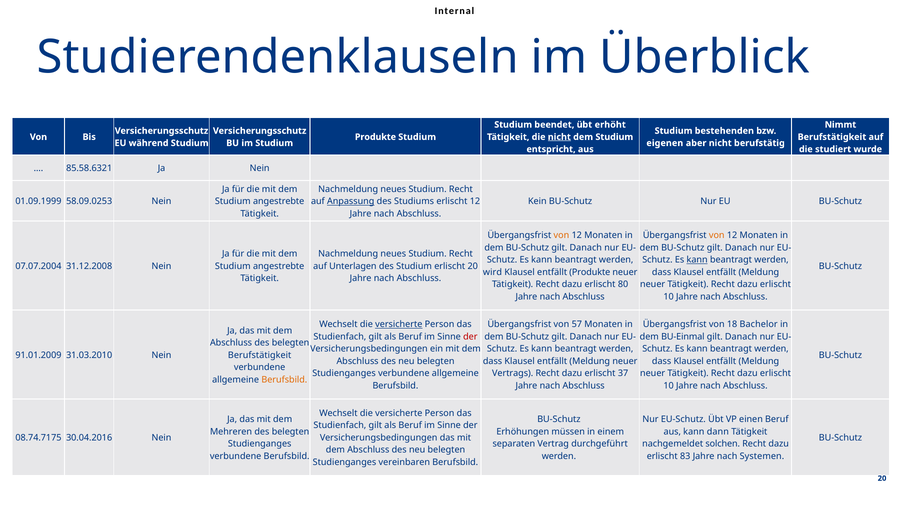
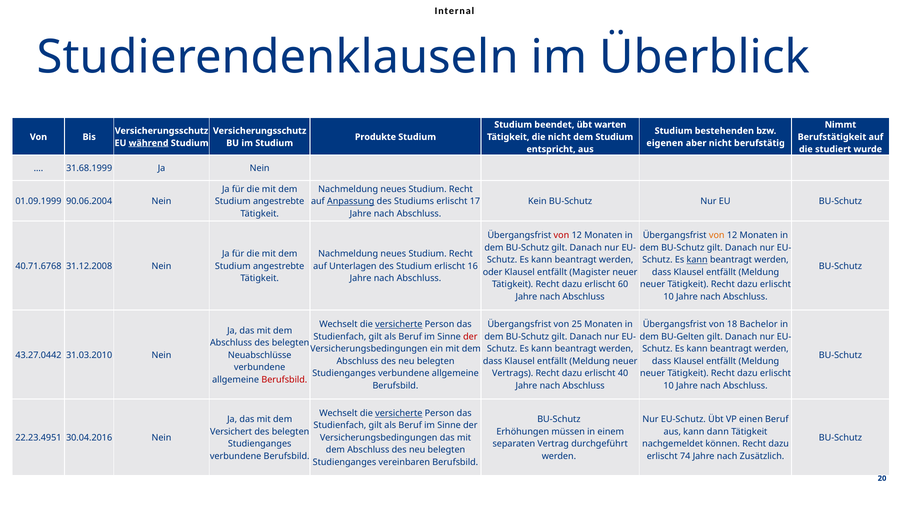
erhöht: erhöht -> warten
nicht at (559, 137) underline: present -> none
während underline: none -> present
85.58.6321: 85.58.6321 -> 31.68.1999
58.09.0253: 58.09.0253 -> 90.06.2004
erlischt 12: 12 -> 17
von at (561, 236) colour: orange -> red
07.07.2004: 07.07.2004 -> 40.71.6768
erlischt 20: 20 -> 16
wird: wird -> oder
entfällt Produkte: Produkte -> Magister
80: 80 -> 60
57: 57 -> 25
BU-Einmal: BU-Einmal -> BU-Gelten
91.01.2009: 91.01.2009 -> 43.27.0442
Berufstätigkeit at (260, 355): Berufstätigkeit -> Neuabschlüsse
37: 37 -> 40
Berufsbild at (284, 380) colour: orange -> red
versicherte at (399, 413) underline: none -> present
Mehreren: Mehreren -> Versichert
08.74.7175: 08.74.7175 -> 22.23.4951
solchen: solchen -> können
83: 83 -> 74
Systemen: Systemen -> Zusätzlich
